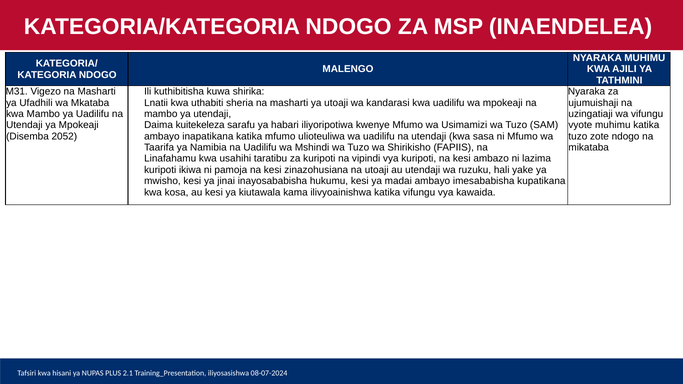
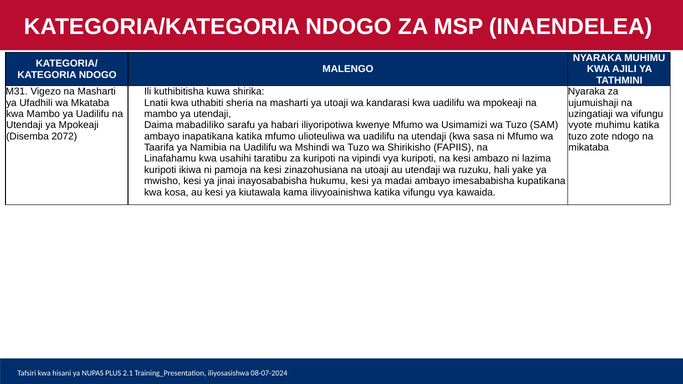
kuitekeleza: kuitekeleza -> mabadiliko
2052: 2052 -> 2072
